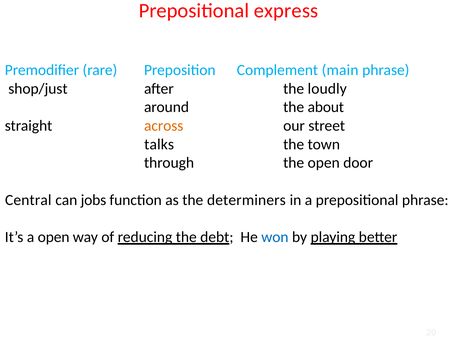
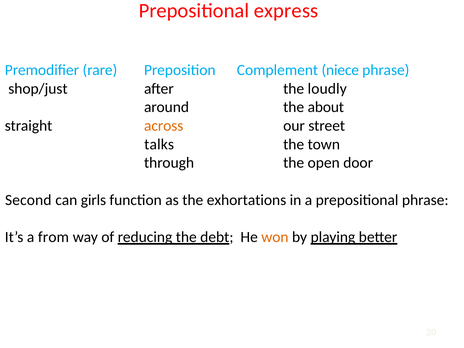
main: main -> niece
Central: Central -> Second
jobs: jobs -> girls
determiners: determiners -> exhortations
a open: open -> from
won colour: blue -> orange
